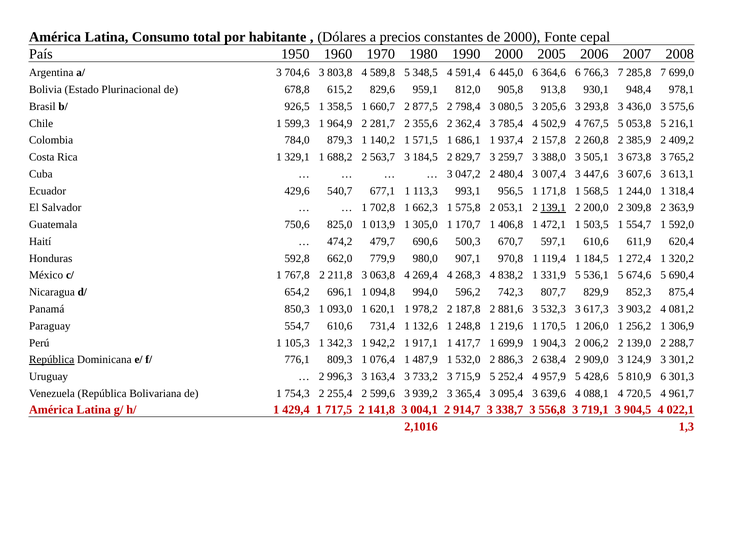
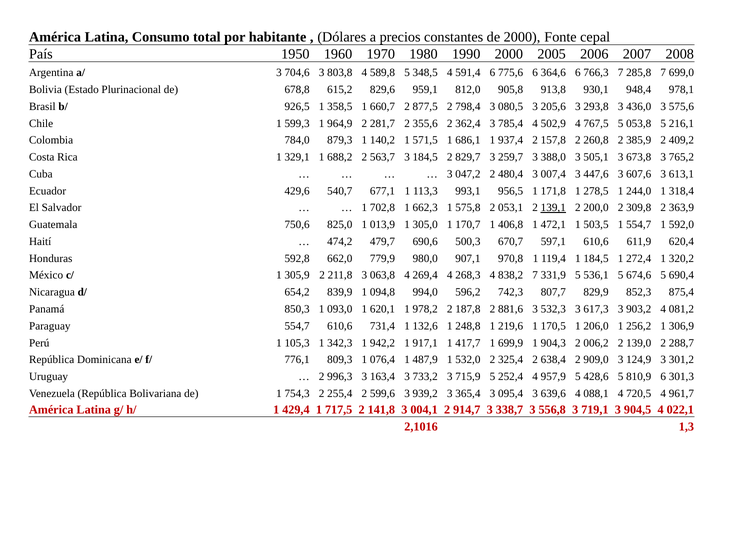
445,0: 445,0 -> 775,6
568,5: 568,5 -> 278,5
767,8: 767,8 -> 305,9
838,2 1: 1 -> 7
696,1: 696,1 -> 839,9
República at (52, 360) underline: present -> none
886,3: 886,3 -> 325,4
